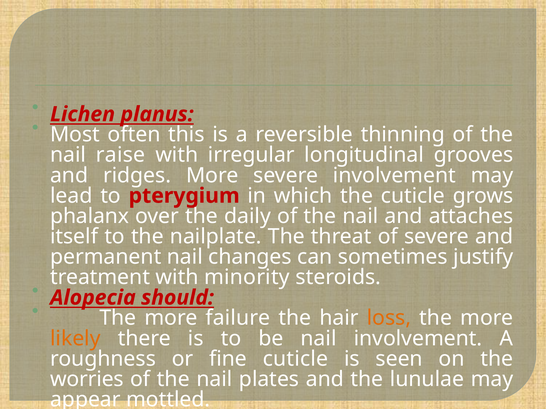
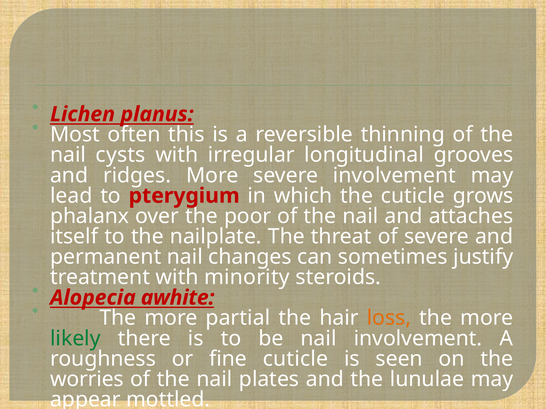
raise: raise -> cysts
daily: daily -> poor
should: should -> awhite
failure: failure -> partial
likely colour: orange -> green
